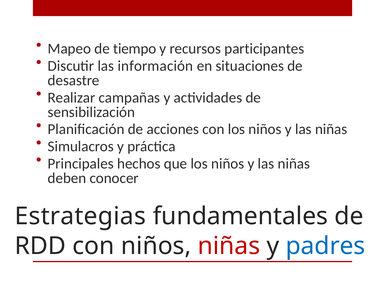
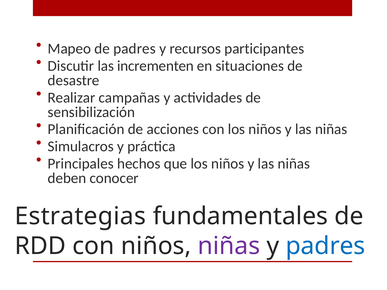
de tiempo: tiempo -> padres
información: información -> incrementen
niñas at (229, 246) colour: red -> purple
